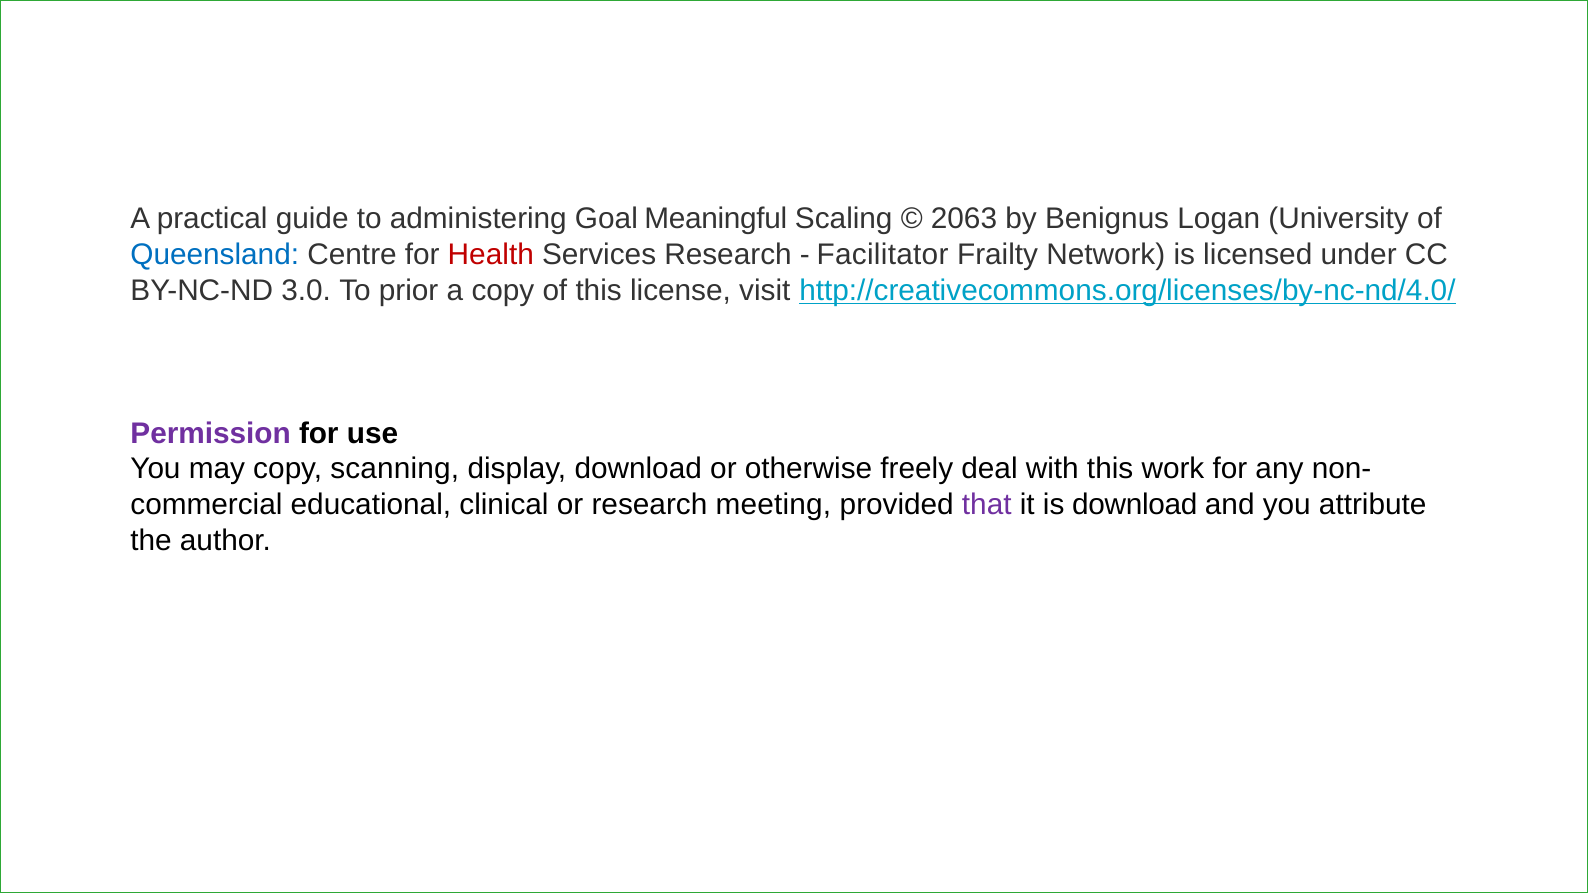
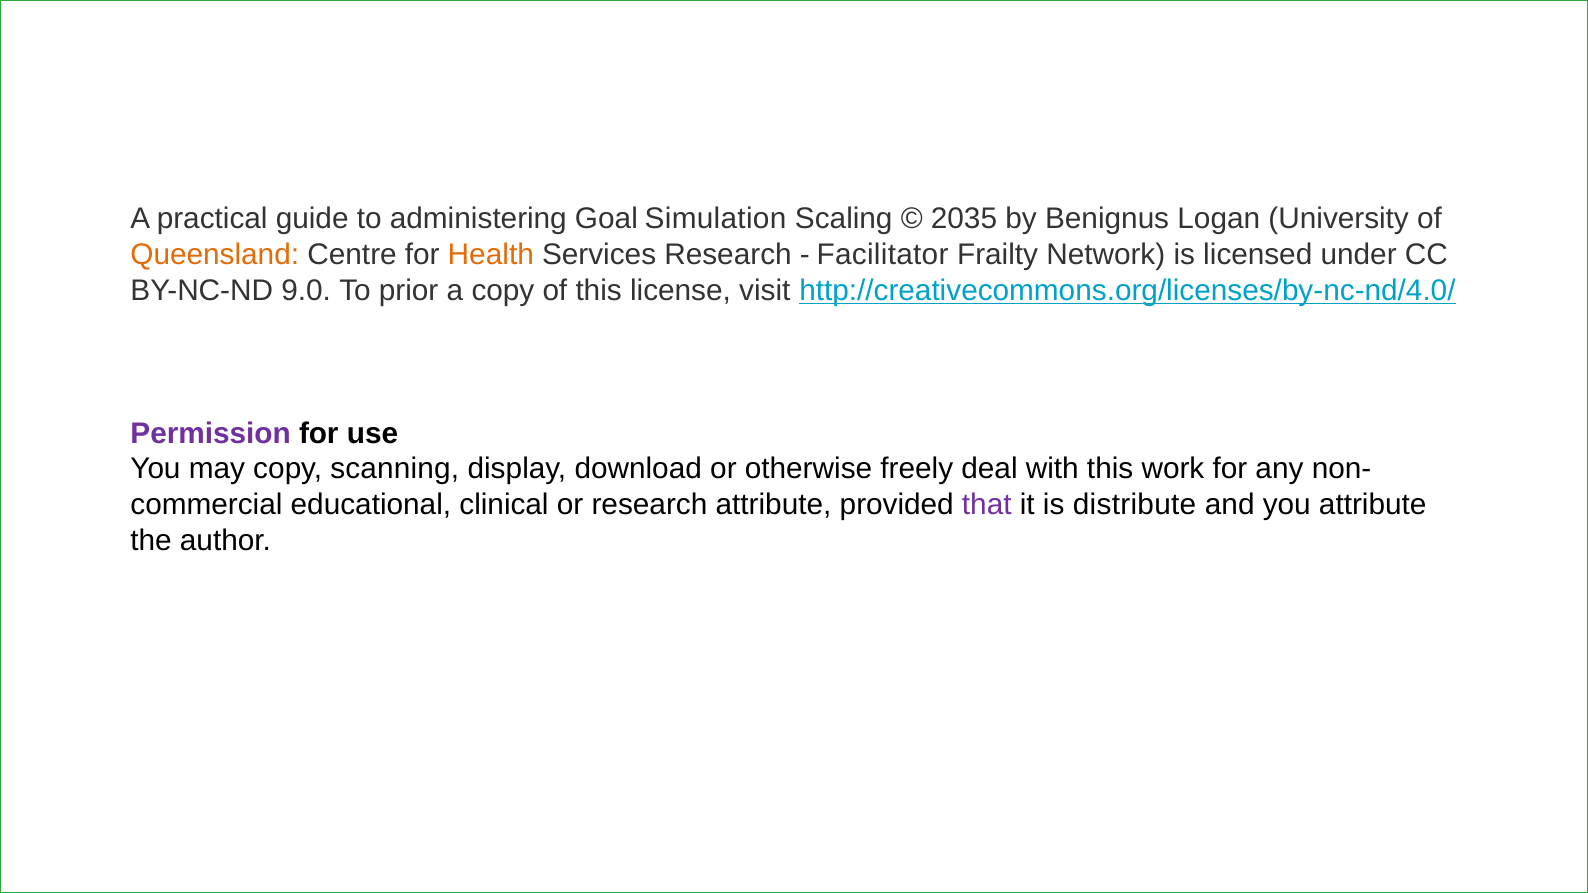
Meaningful: Meaningful -> Simulation
2063: 2063 -> 2035
Queensland colour: blue -> orange
Health colour: red -> orange
3.0: 3.0 -> 9.0
research meeting: meeting -> attribute
is download: download -> distribute
